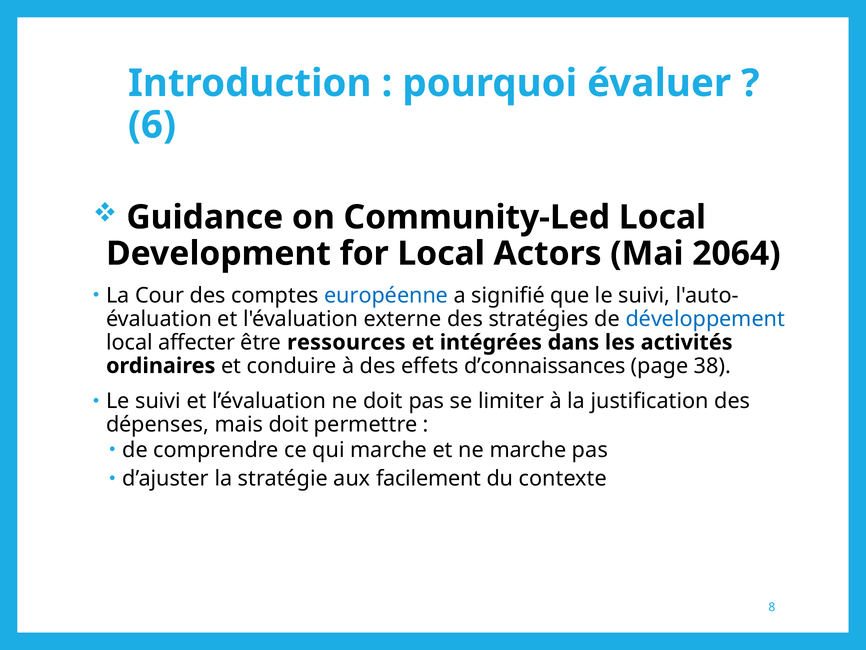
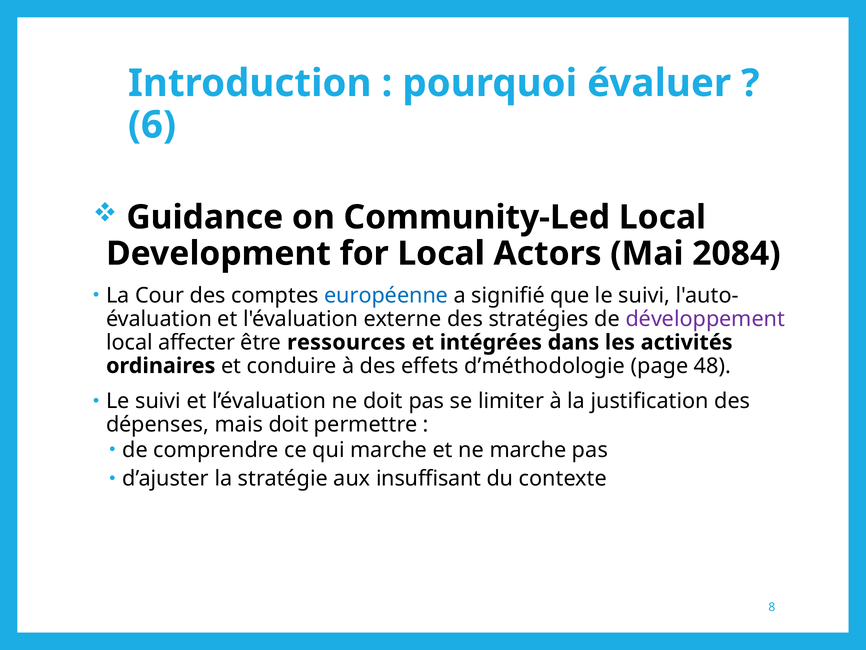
2064: 2064 -> 2084
développement colour: blue -> purple
d’connaissances: d’connaissances -> d’méthodologie
38: 38 -> 48
facilement: facilement -> insuffisant
